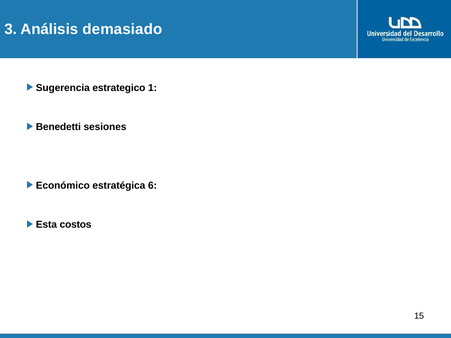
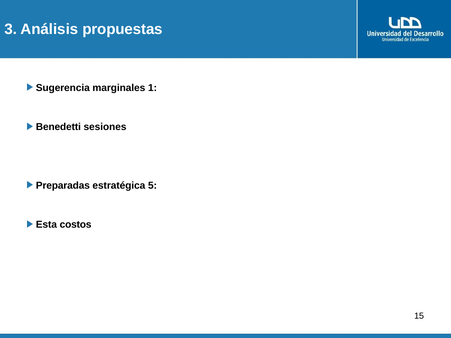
demasiado: demasiado -> propuestas
estrategico: estrategico -> marginales
Económico: Económico -> Preparadas
6: 6 -> 5
